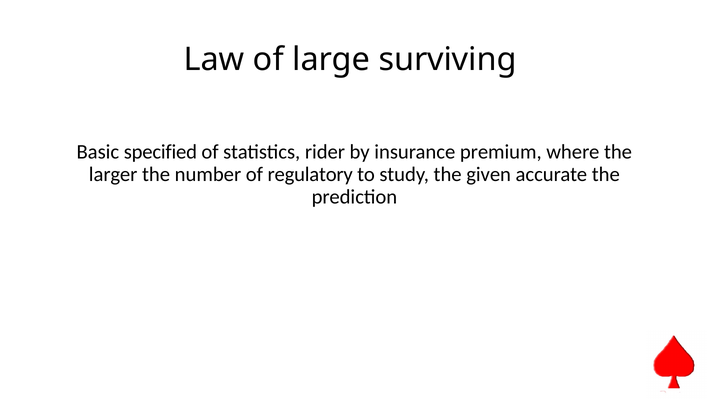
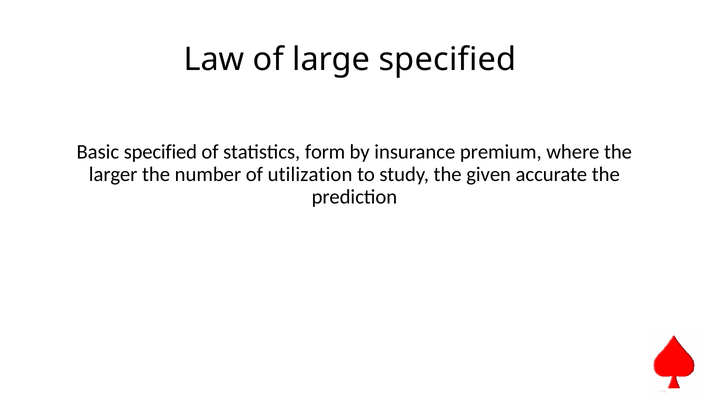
large surviving: surviving -> specified
rider: rider -> form
regulatory: regulatory -> utilization
